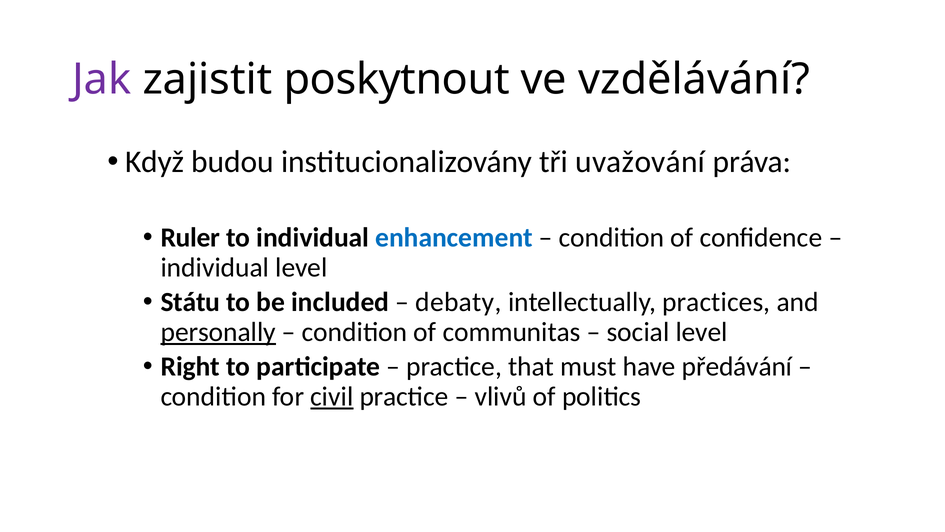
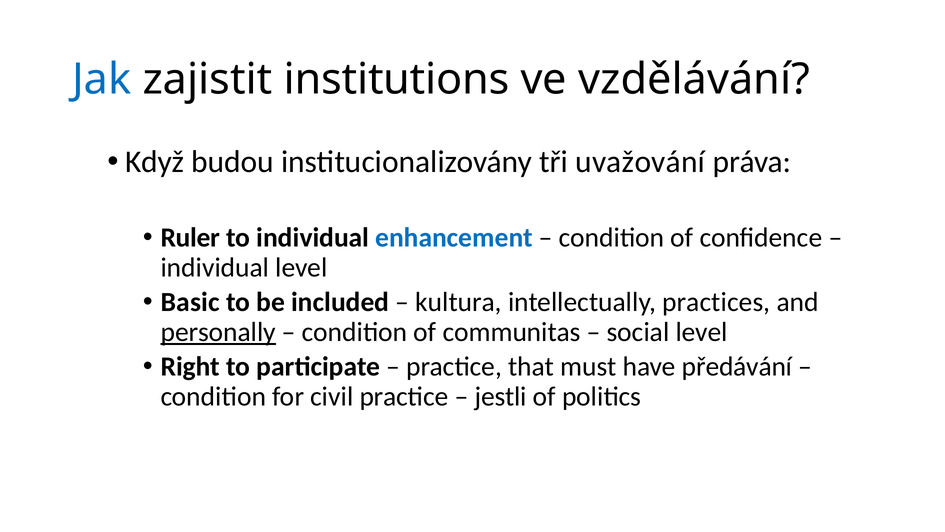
Jak colour: purple -> blue
poskytnout: poskytnout -> institutions
Státu: Státu -> Basic
debaty: debaty -> kultura
civil underline: present -> none
vlivů: vlivů -> jestli
